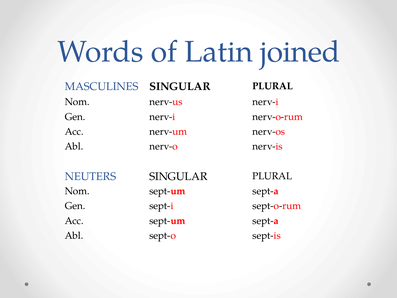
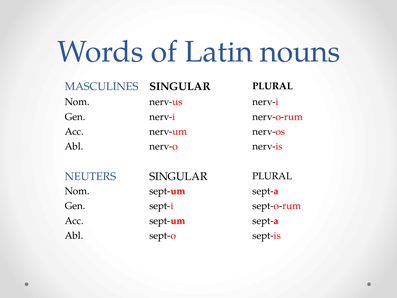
joined: joined -> nouns
